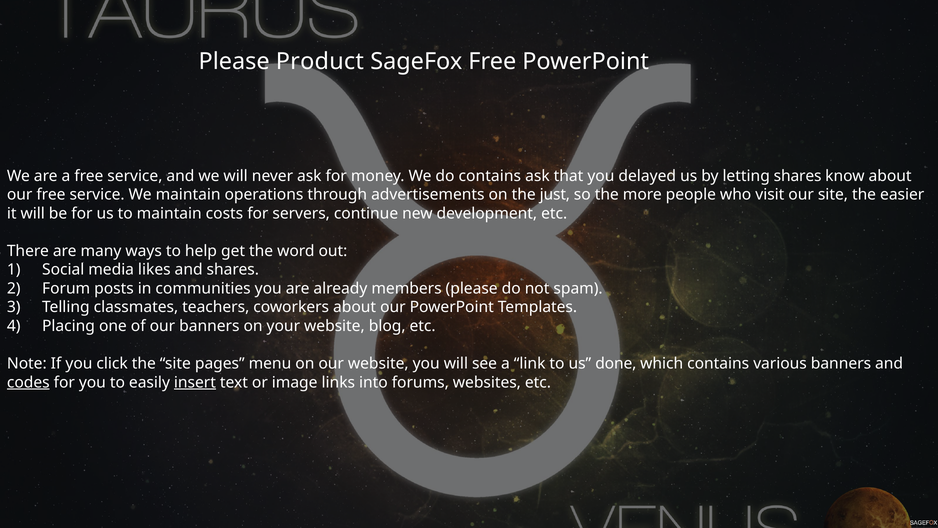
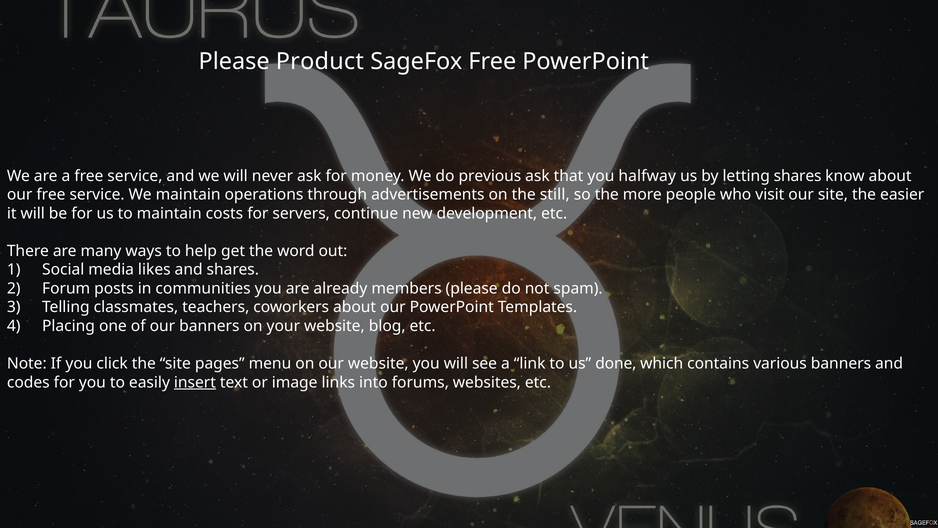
do contains: contains -> previous
delayed: delayed -> halfway
just: just -> still
codes underline: present -> none
